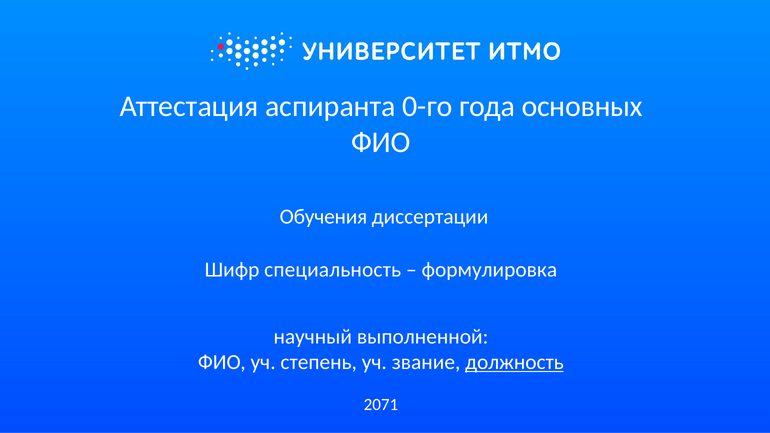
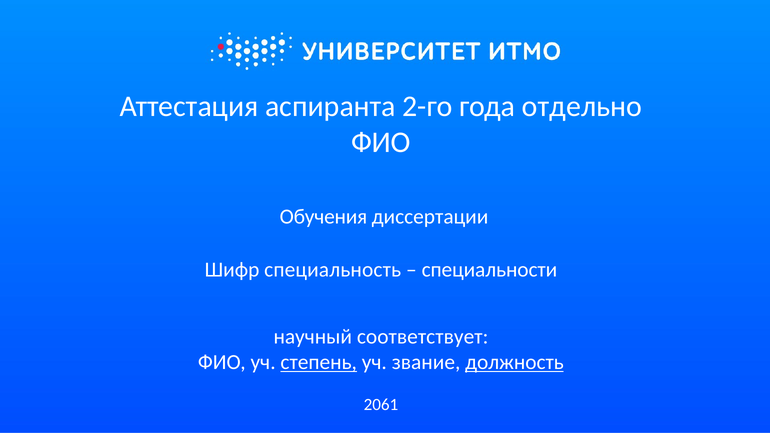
0-го: 0-го -> 2-го
основных: основных -> отдельно
формулировка: формулировка -> специальности
выполненной: выполненной -> соответствует
степень underline: none -> present
2071: 2071 -> 2061
